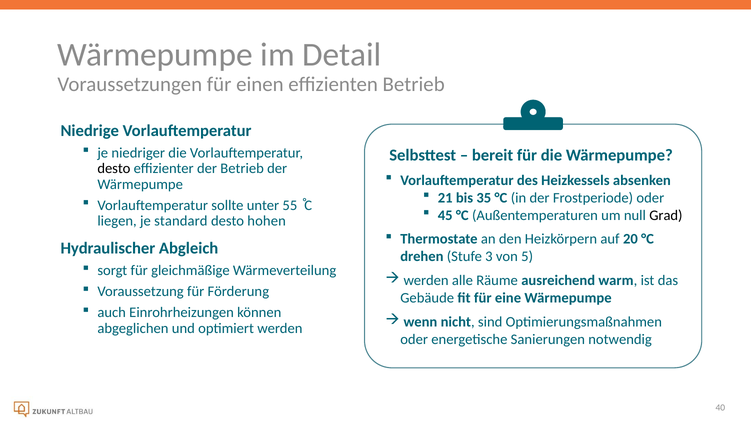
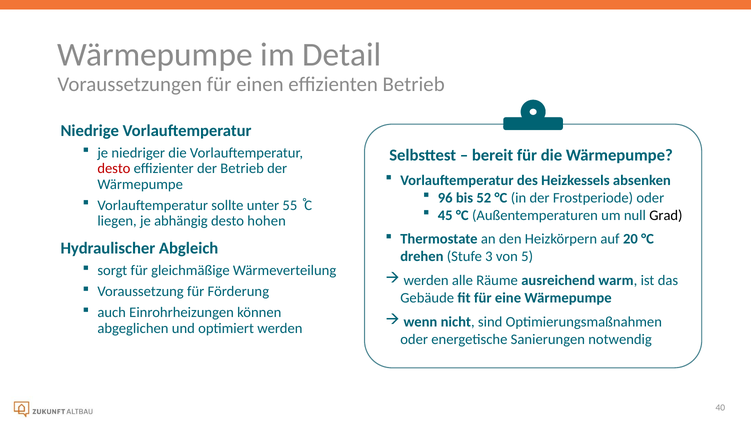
desto at (114, 169) colour: black -> red
21: 21 -> 96
35: 35 -> 52
standard: standard -> abhängig
